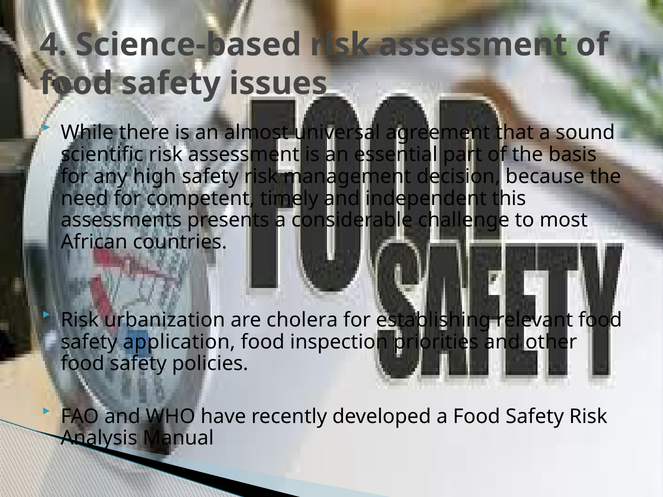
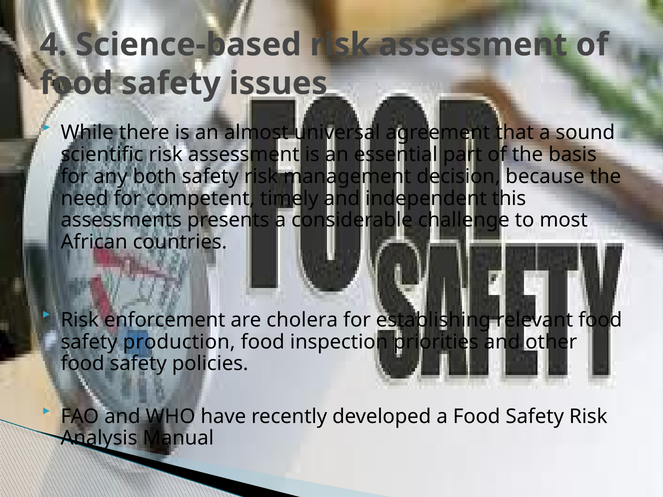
high: high -> both
urbanization: urbanization -> enforcement
application: application -> production
